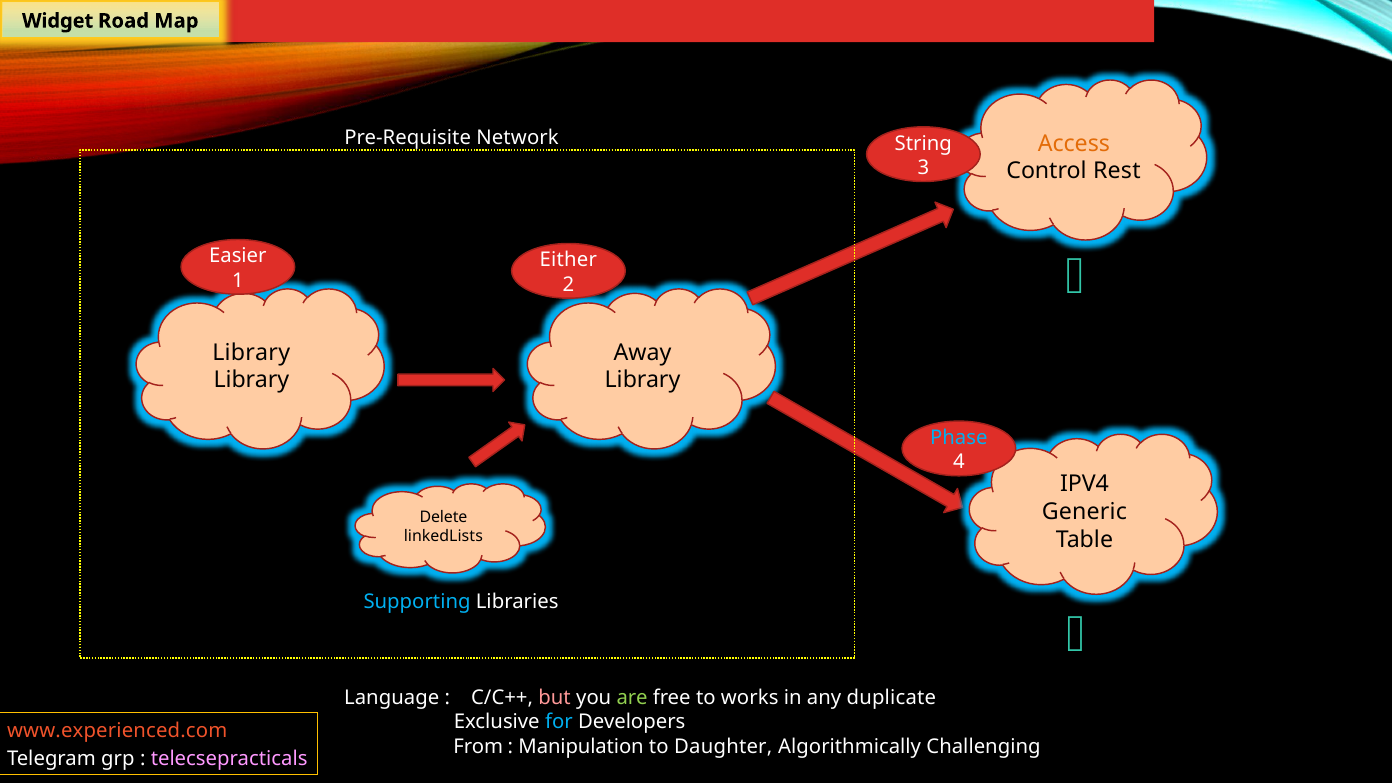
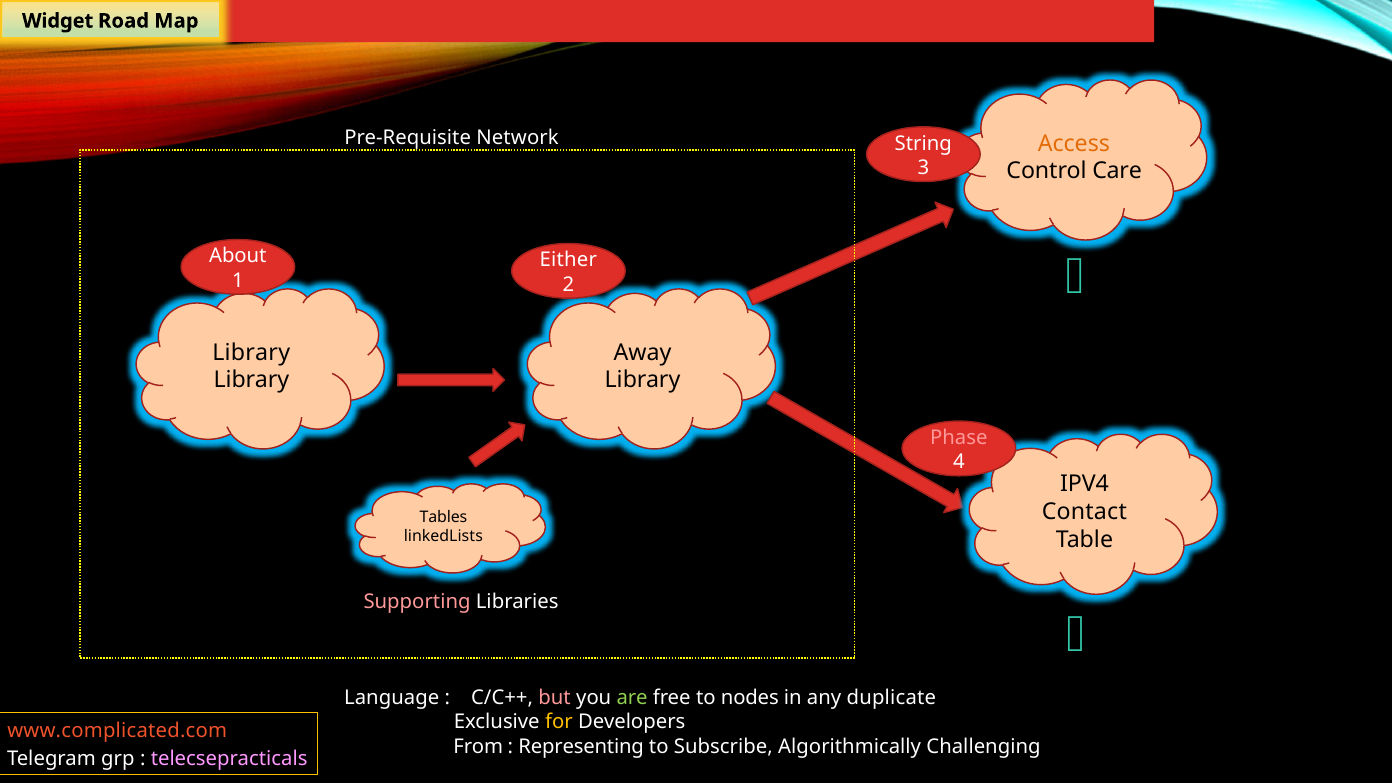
Rest: Rest -> Care
Easier: Easier -> About
Phase colour: light blue -> pink
Generic: Generic -> Contact
Delete: Delete -> Tables
Supporting colour: light blue -> pink
works: works -> nodes
for colour: light blue -> yellow
www.experienced.com: www.experienced.com -> www.complicated.com
Manipulation: Manipulation -> Representing
Daughter: Daughter -> Subscribe
